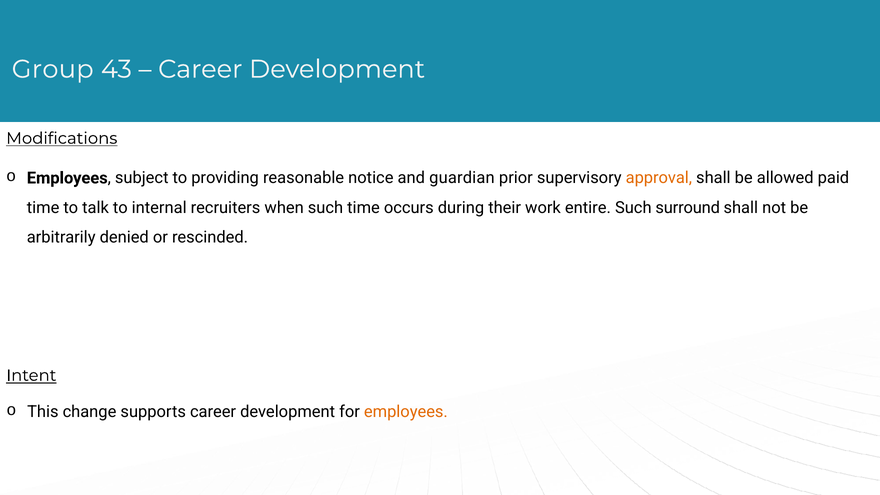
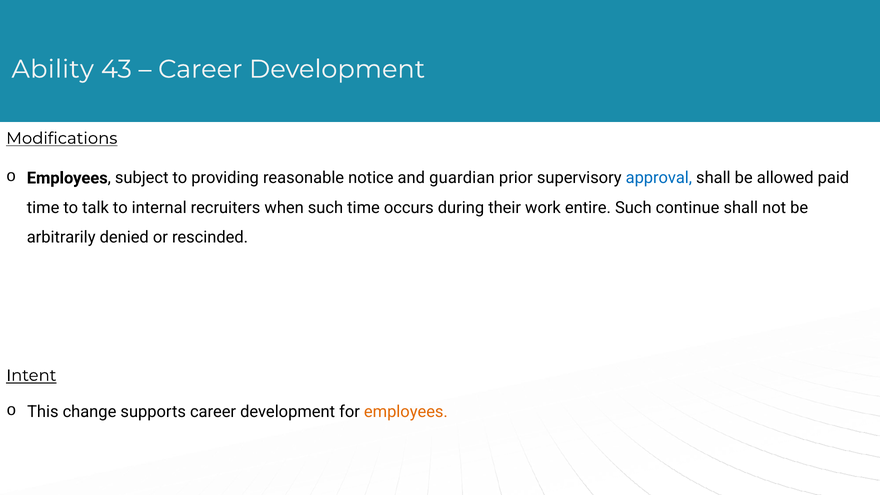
Group: Group -> Ability
approval colour: orange -> blue
surround: surround -> continue
